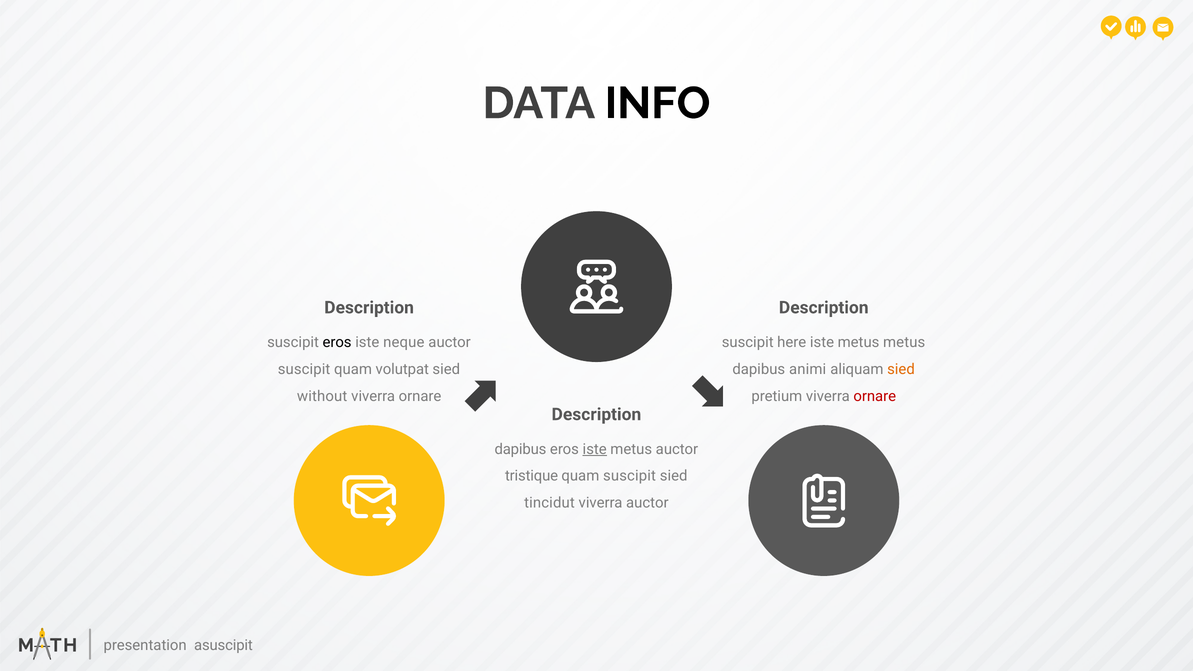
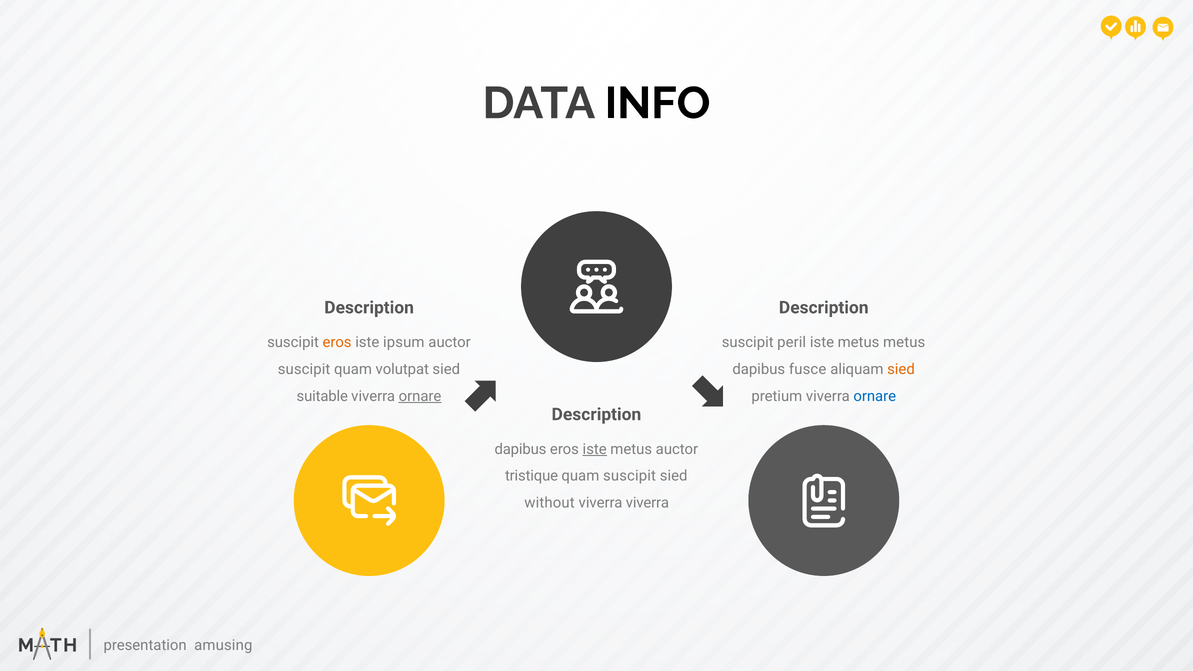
eros at (337, 342) colour: black -> orange
neque: neque -> ipsum
here: here -> peril
animi: animi -> fusce
without: without -> suitable
ornare at (420, 396) underline: none -> present
ornare at (875, 396) colour: red -> blue
tincidut: tincidut -> without
viverra auctor: auctor -> viverra
asuscipit: asuscipit -> amusing
